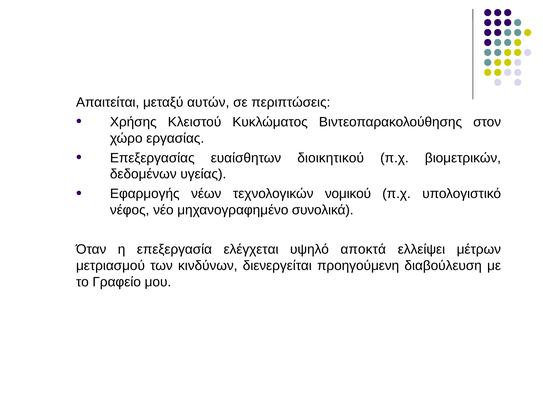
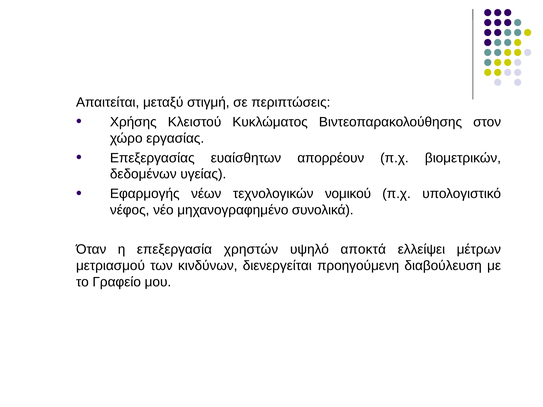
αυτών: αυτών -> στιγμή
διοικητικού: διοικητικού -> απορρέουν
ελέγχεται: ελέγχεται -> χρηστών
